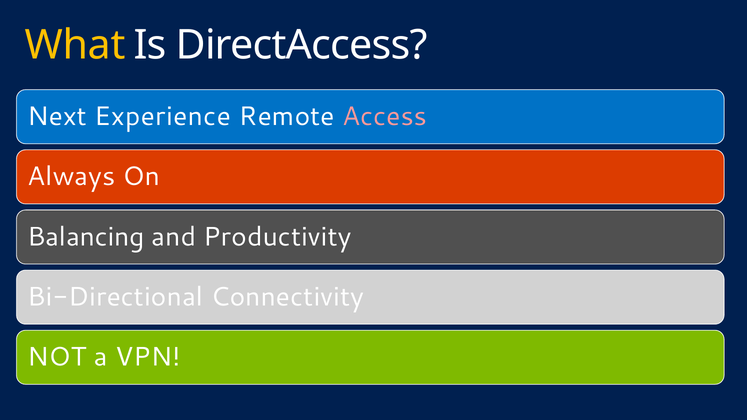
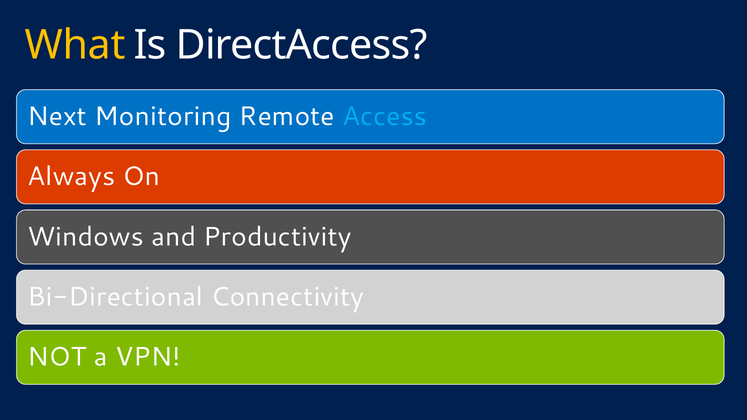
Experience: Experience -> Monitoring
Access colour: pink -> light blue
Balancing: Balancing -> Windows
